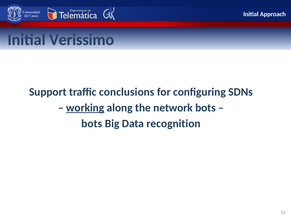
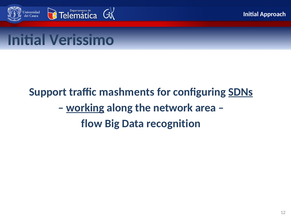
conclusions: conclusions -> mashments
SDNs underline: none -> present
network bots: bots -> area
bots at (92, 124): bots -> flow
